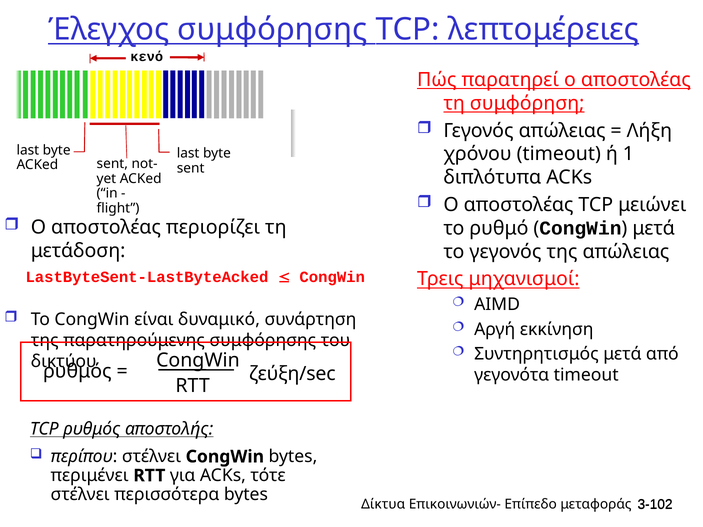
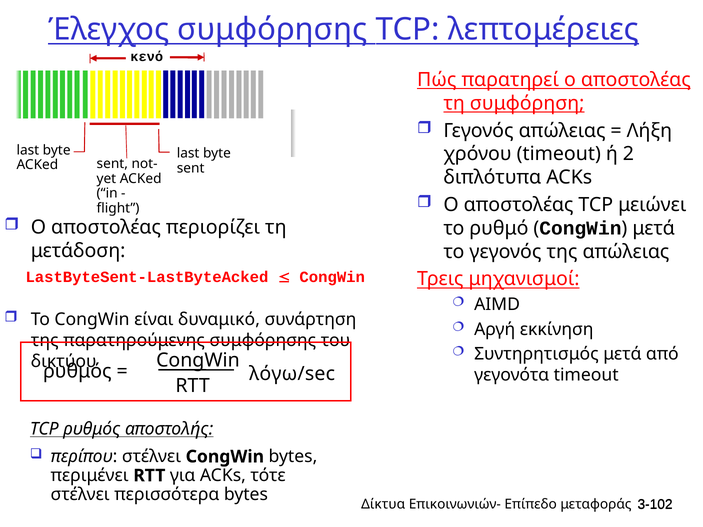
1: 1 -> 2
ζεύξη/sec: ζεύξη/sec -> λόγω/sec
